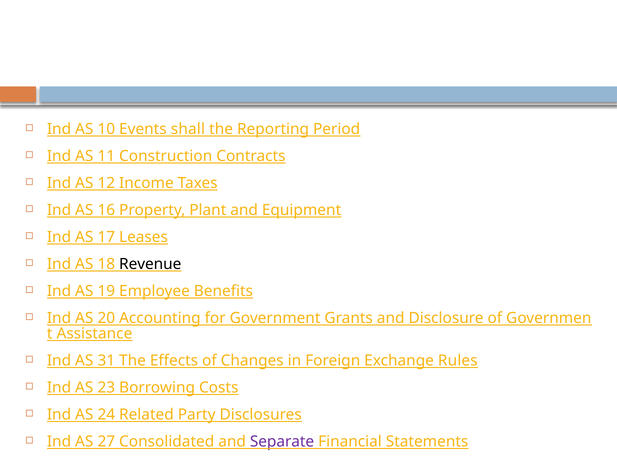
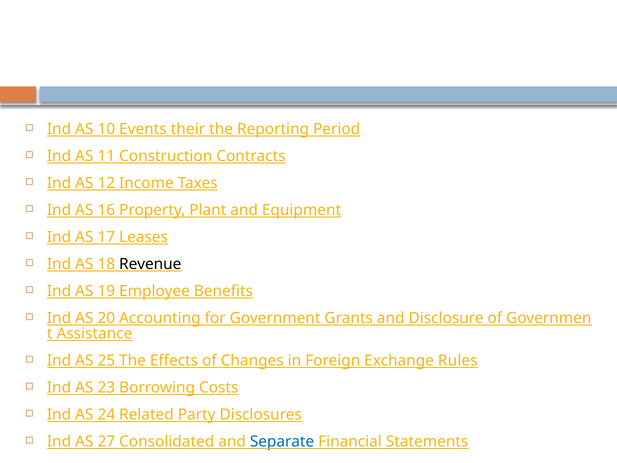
shall: shall -> their
31: 31 -> 25
Separate colour: purple -> blue
